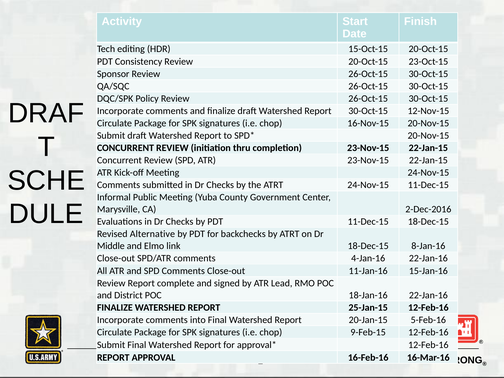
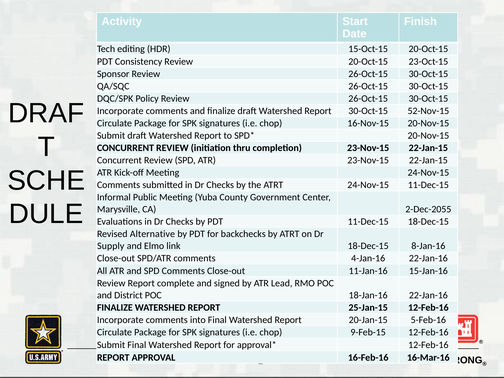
12-Nov-15: 12-Nov-15 -> 52-Nov-15
2-Dec-2016: 2-Dec-2016 -> 2-Dec-2055
Middle: Middle -> Supply
